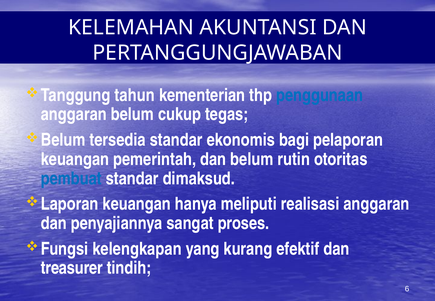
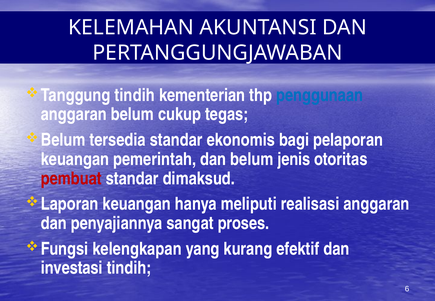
tahun at (135, 95): tahun -> tindih
rutin: rutin -> jenis
pembuat colour: blue -> red
treasurer: treasurer -> investasi
